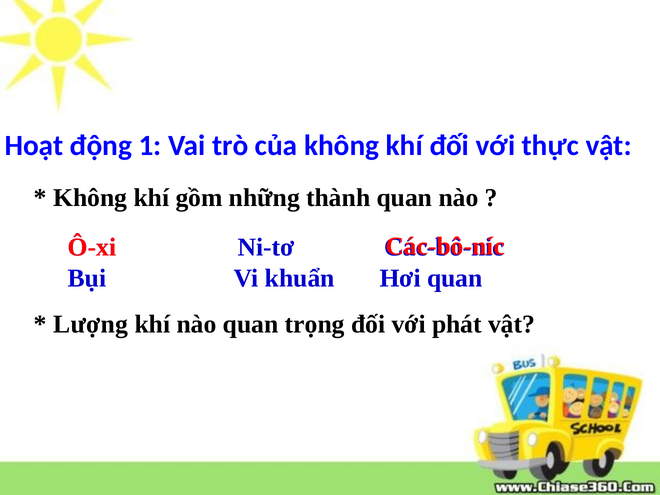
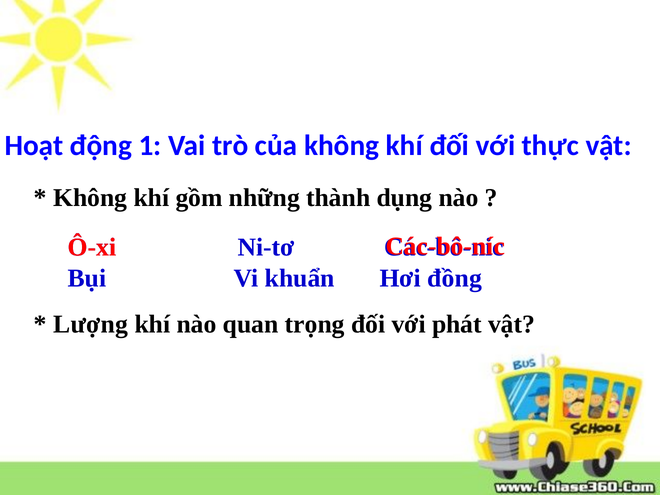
thành quan: quan -> dụng
Hơi quan: quan -> đồng
